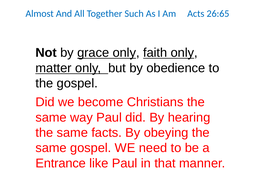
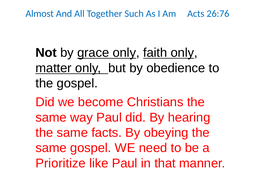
26:65: 26:65 -> 26:76
Entrance: Entrance -> Prioritize
